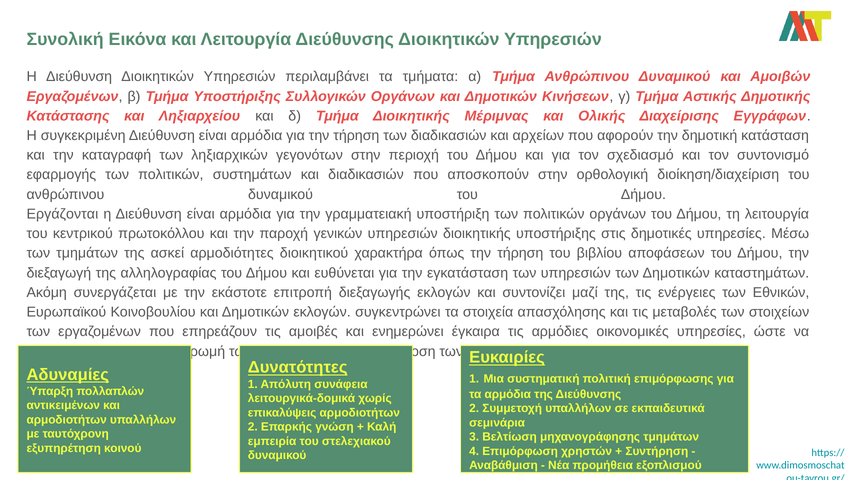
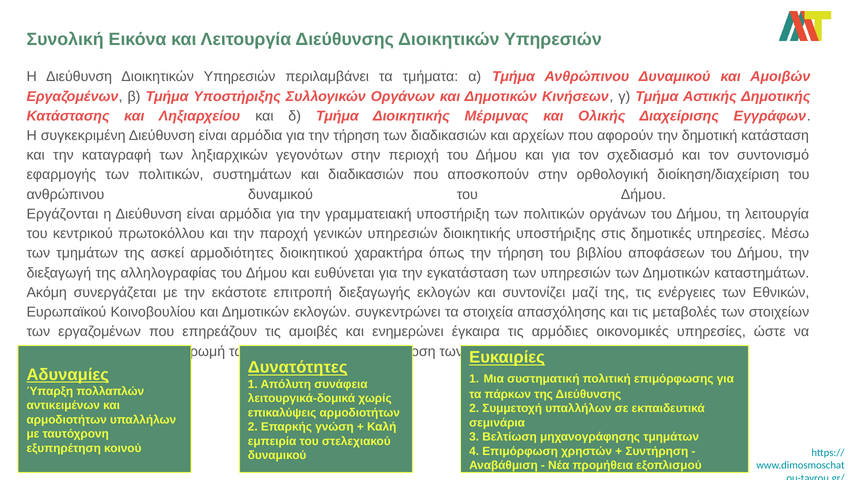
τα αρμόδια: αρμόδια -> πάρκων
